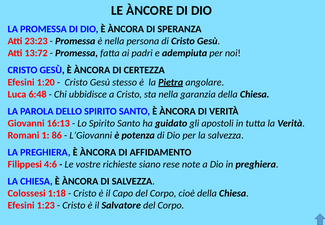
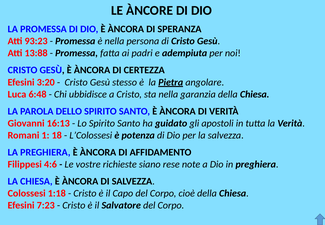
23:23: 23:23 -> 93:23
13:72: 13:72 -> 13:88
1:20: 1:20 -> 3:20
86: 86 -> 18
L’Giovanni: L’Giovanni -> L’Colossesi
1:23: 1:23 -> 7:23
